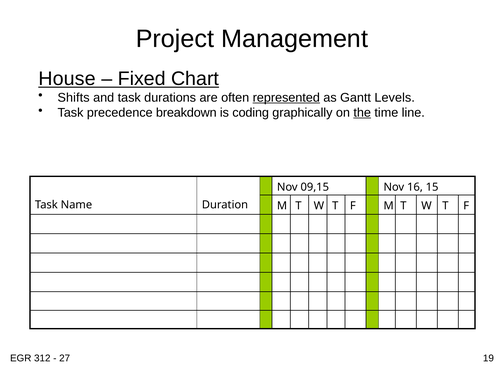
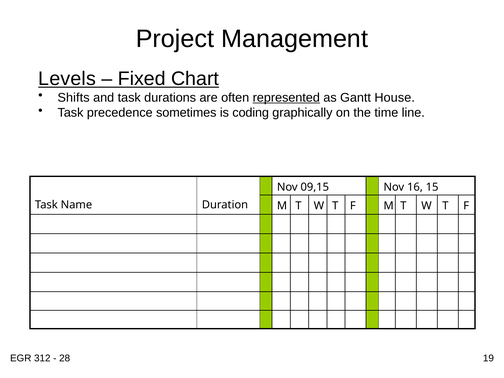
House: House -> Levels
Levels: Levels -> House
breakdown: breakdown -> sometimes
the underline: present -> none
27: 27 -> 28
